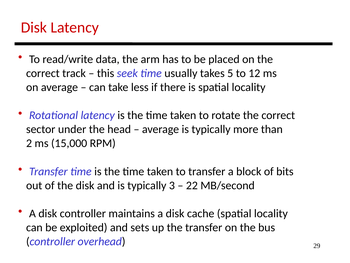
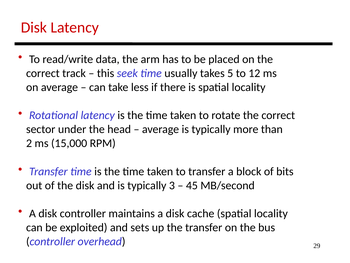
22: 22 -> 45
